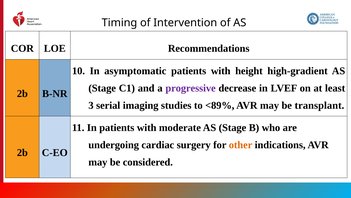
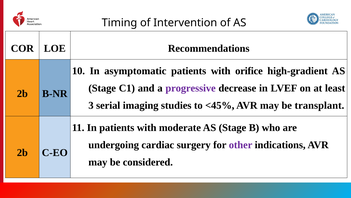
height: height -> orifice
<89%: <89% -> <45%
other colour: orange -> purple
